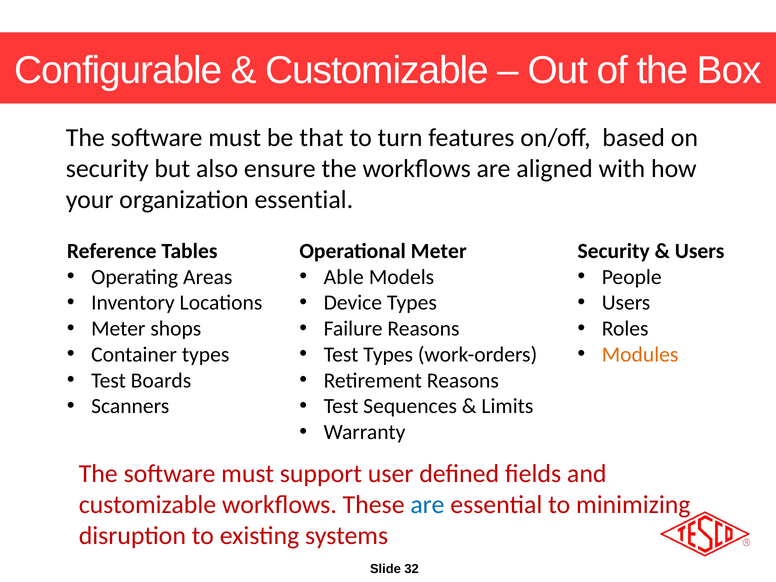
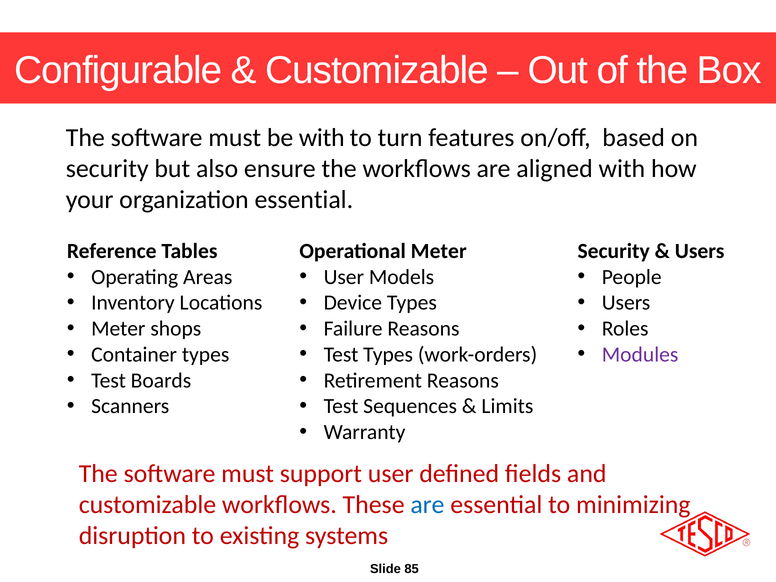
be that: that -> with
Able at (344, 277): Able -> User
Modules colour: orange -> purple
32: 32 -> 85
